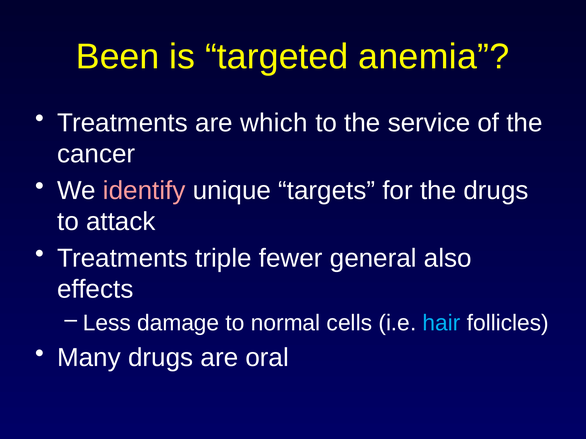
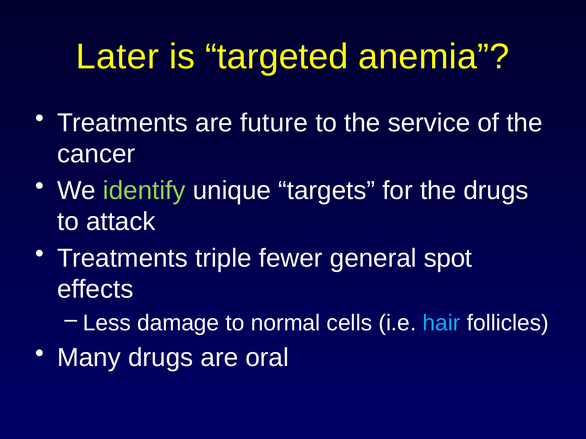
Been: Been -> Later
which: which -> future
identify colour: pink -> light green
also: also -> spot
